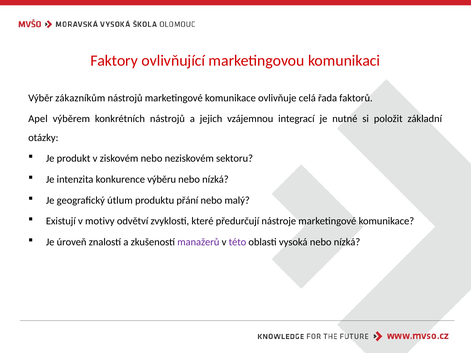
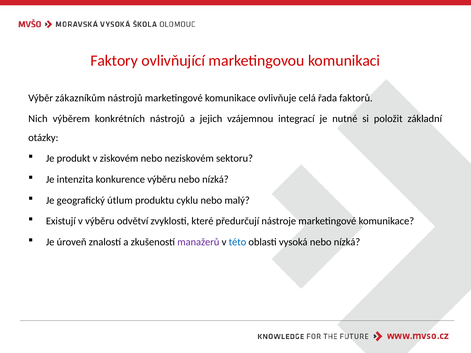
Apel: Apel -> Nich
přání: přání -> cyklu
v motivy: motivy -> výběru
této colour: purple -> blue
